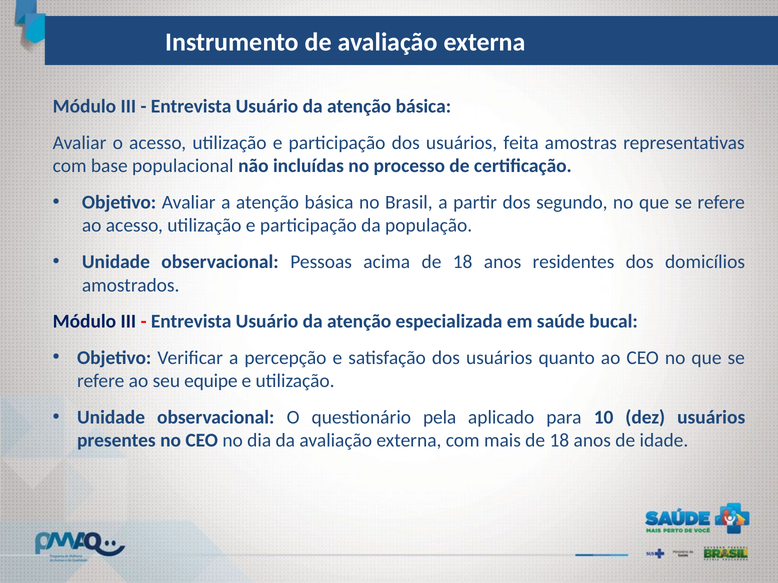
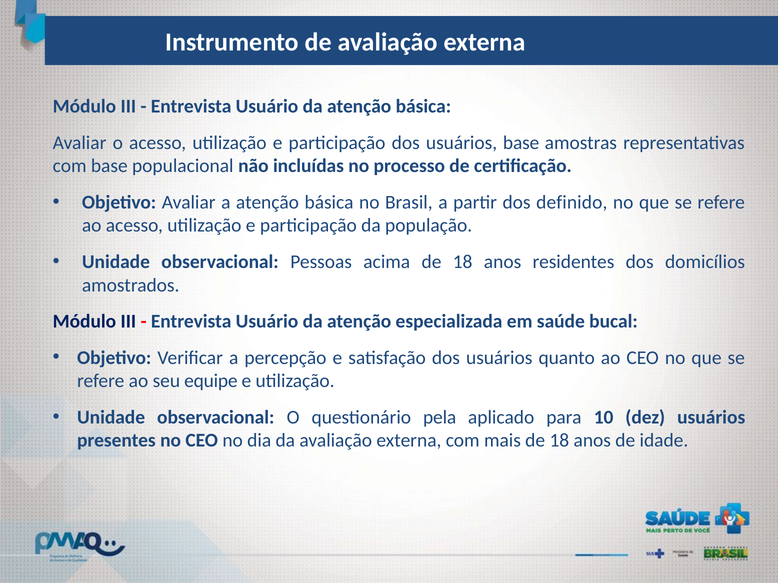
usuários feita: feita -> base
segundo: segundo -> definido
